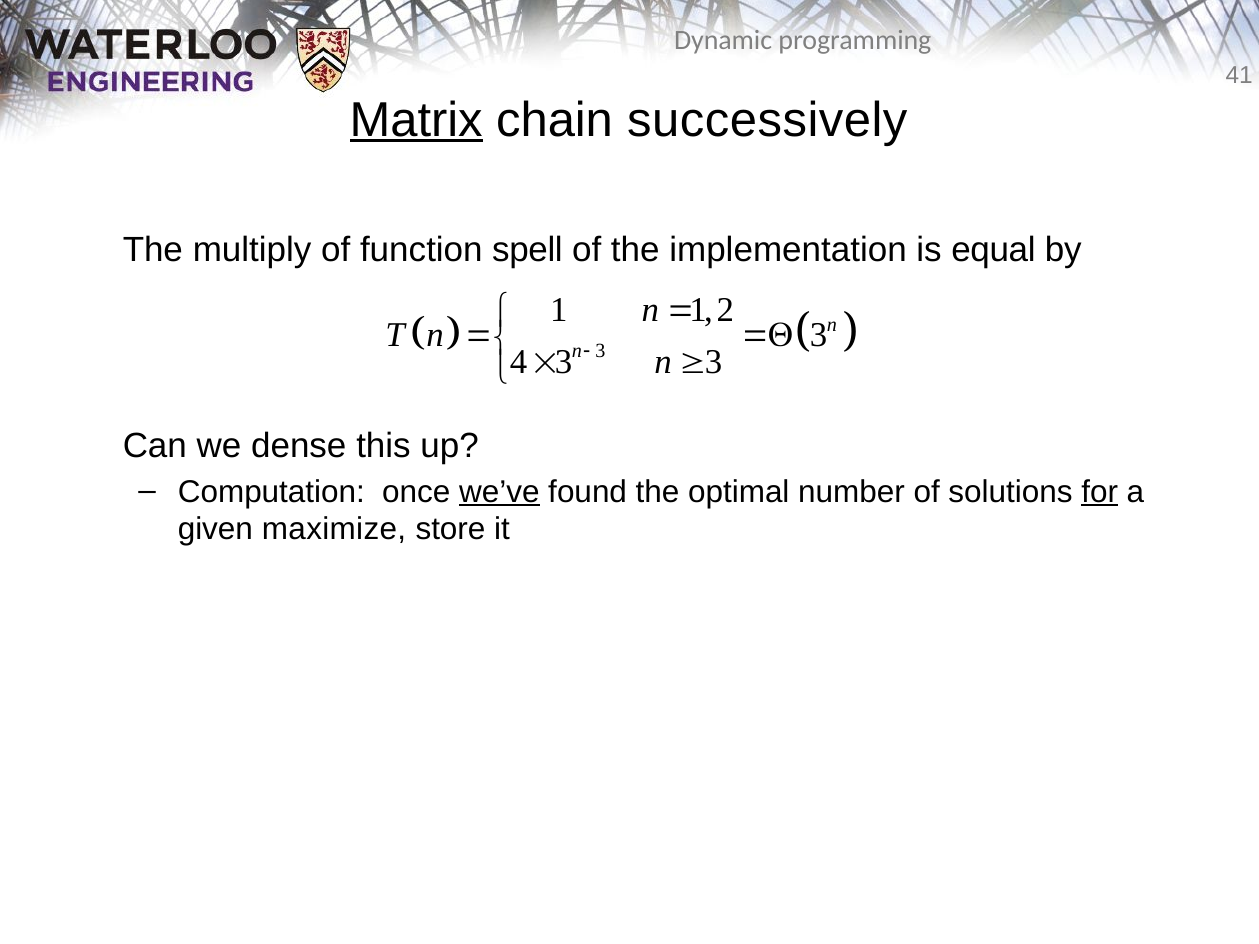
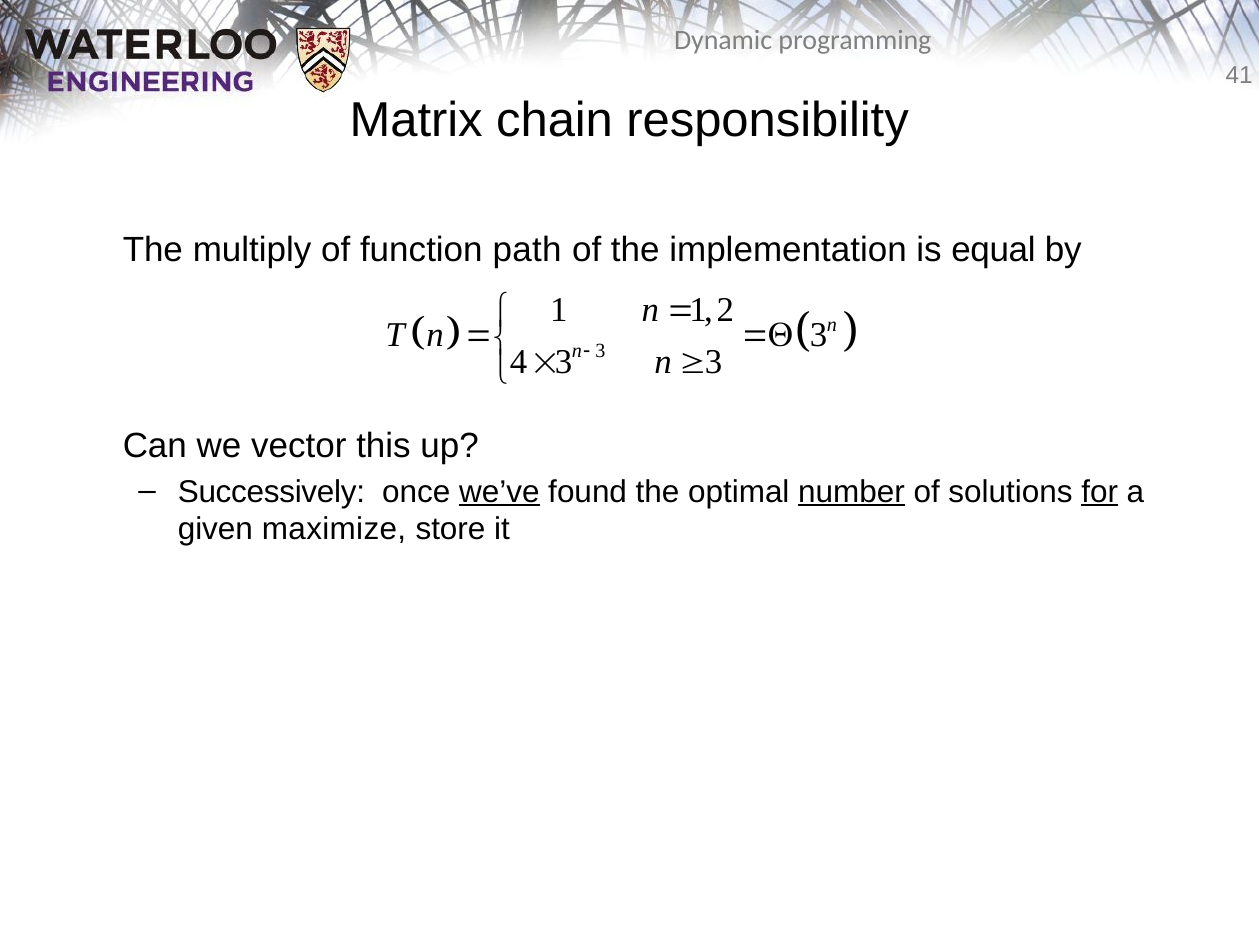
Matrix underline: present -> none
successively: successively -> responsibility
spell: spell -> path
dense: dense -> vector
Computation: Computation -> Successively
number underline: none -> present
